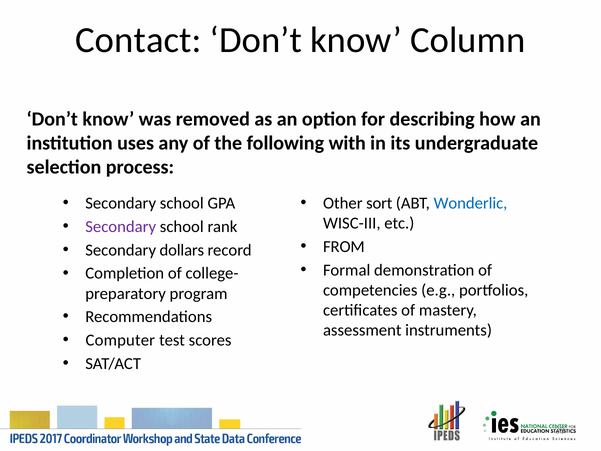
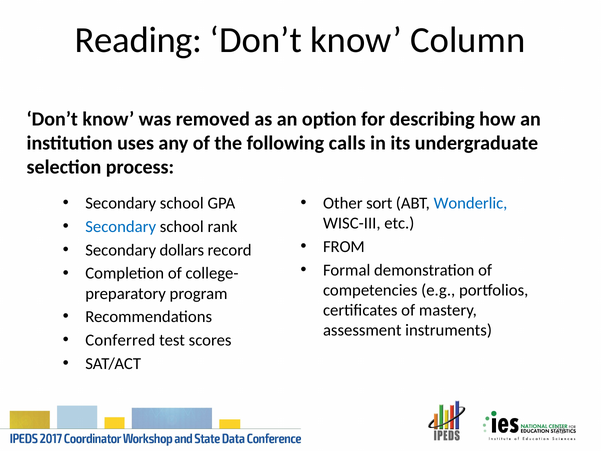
Contact: Contact -> Reading
with: with -> calls
Secondary at (121, 227) colour: purple -> blue
Computer: Computer -> Conferred
